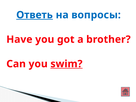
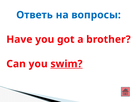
Ответь underline: present -> none
